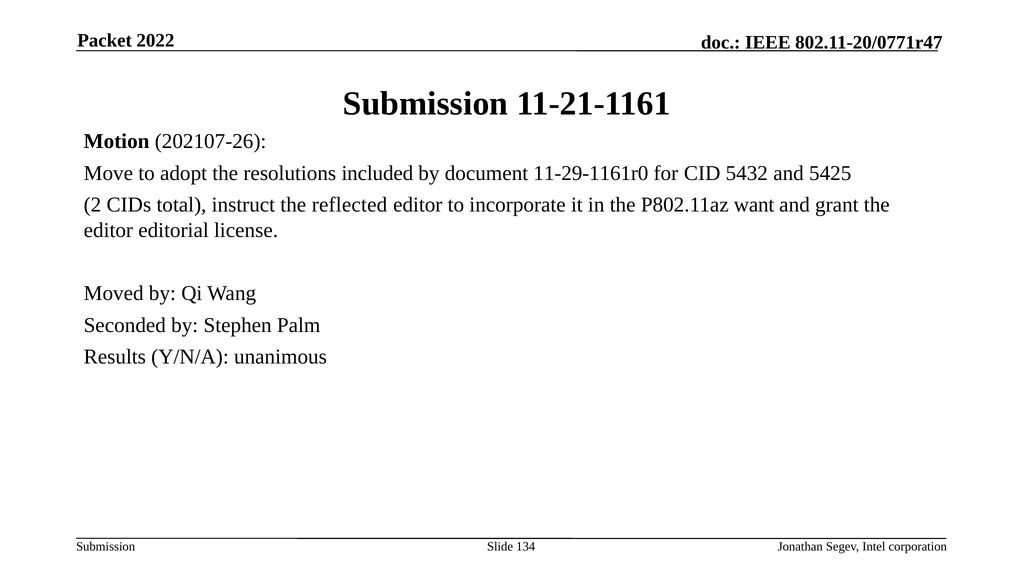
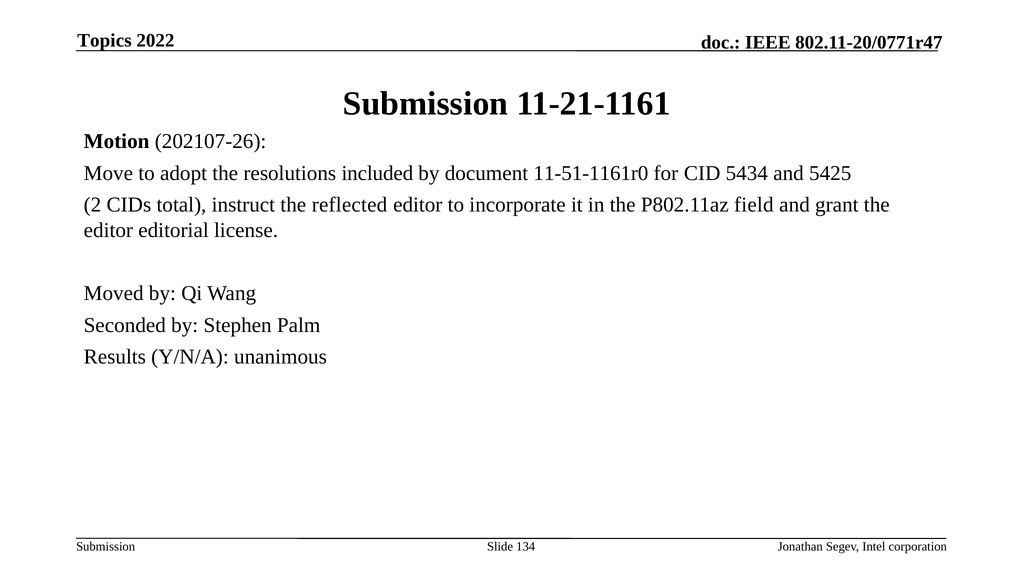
Packet: Packet -> Topics
11-29-1161r0: 11-29-1161r0 -> 11-51-1161r0
5432: 5432 -> 5434
want: want -> field
